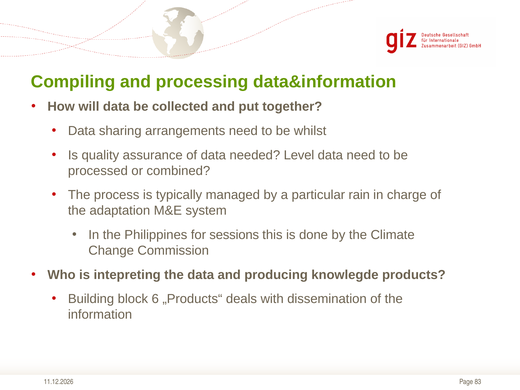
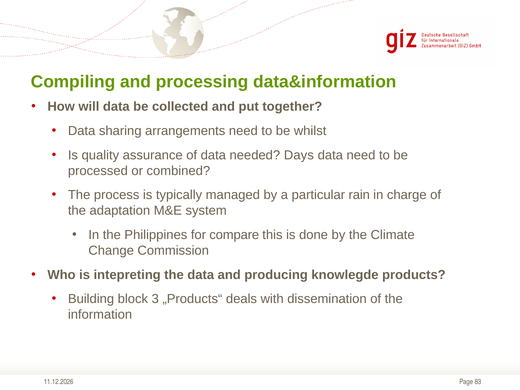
Level: Level -> Days
sessions: sessions -> compare
6: 6 -> 3
